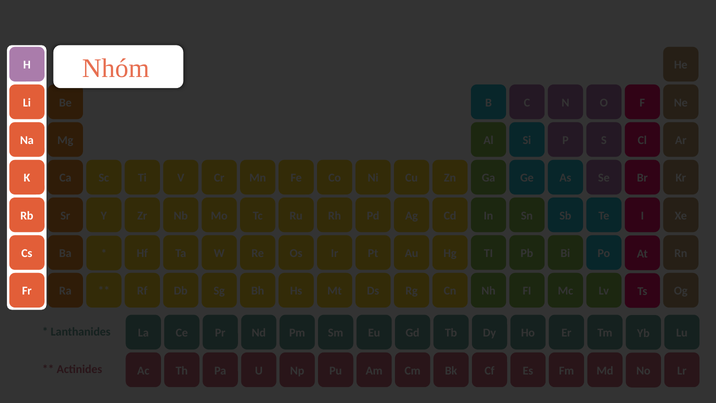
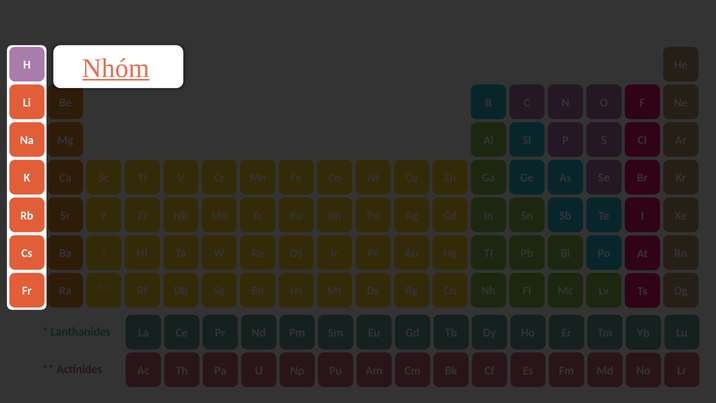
Nhóm underline: none -> present
